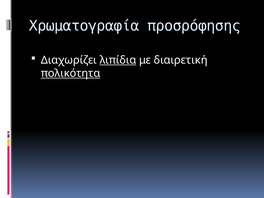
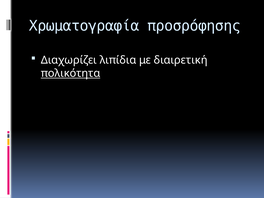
λιπίδια underline: present -> none
